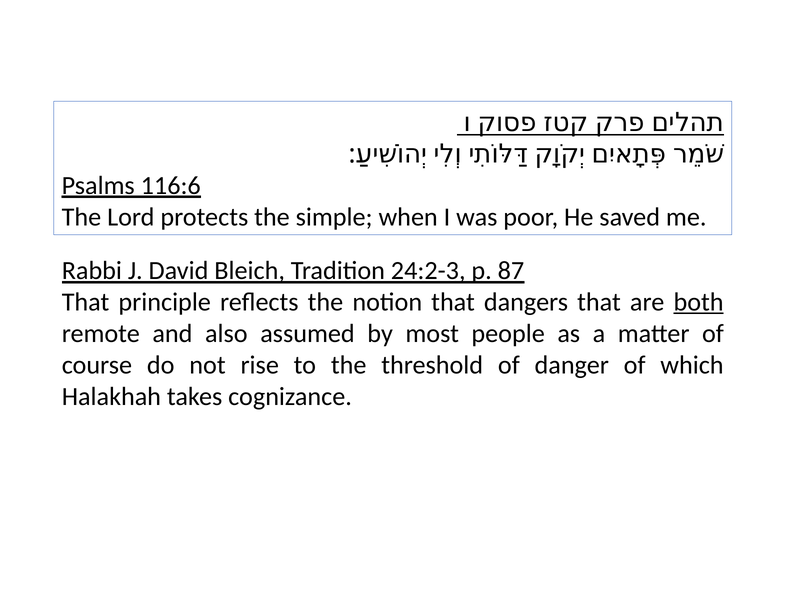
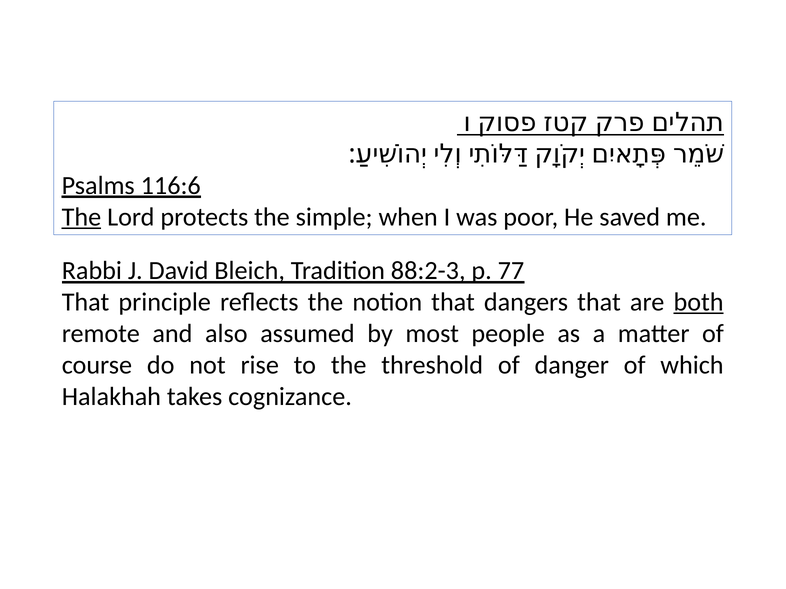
The at (81, 217) underline: none -> present
24:2-3: 24:2-3 -> 88:2-3
87: 87 -> 77
